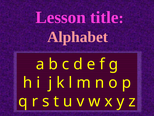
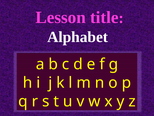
Alphabet colour: pink -> white
